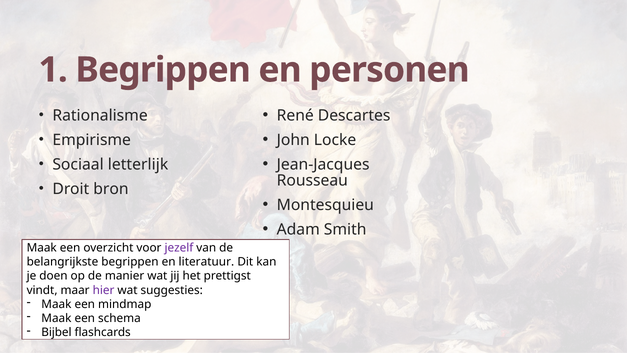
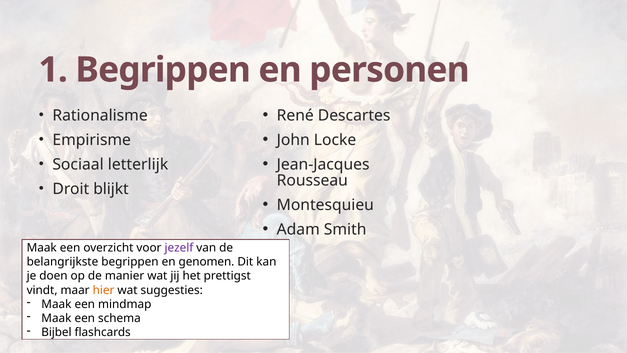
bron: bron -> blijkt
literatuur: literatuur -> genomen
hier colour: purple -> orange
